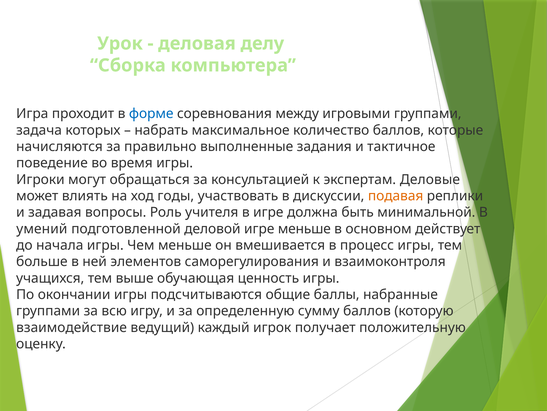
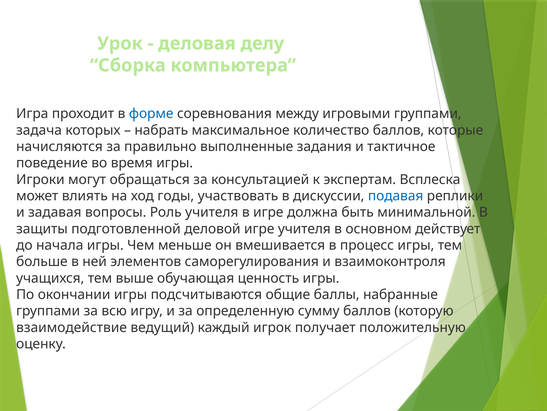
Деловые: Деловые -> Всплеска
подавая colour: orange -> blue
умений: умений -> защиты
игре меньше: меньше -> учителя
